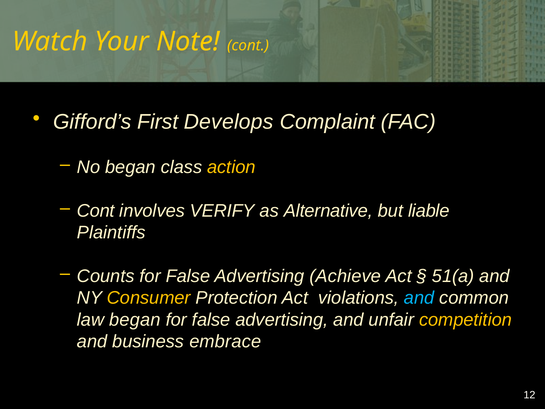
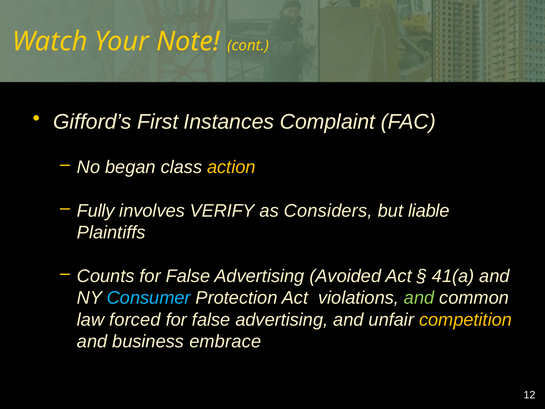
Develops: Develops -> Instances
Cont at (96, 211): Cont -> Fully
Alternative: Alternative -> Considers
Achieve: Achieve -> Avoided
51(a: 51(a -> 41(a
Consumer colour: yellow -> light blue
and at (419, 298) colour: light blue -> light green
law began: began -> forced
